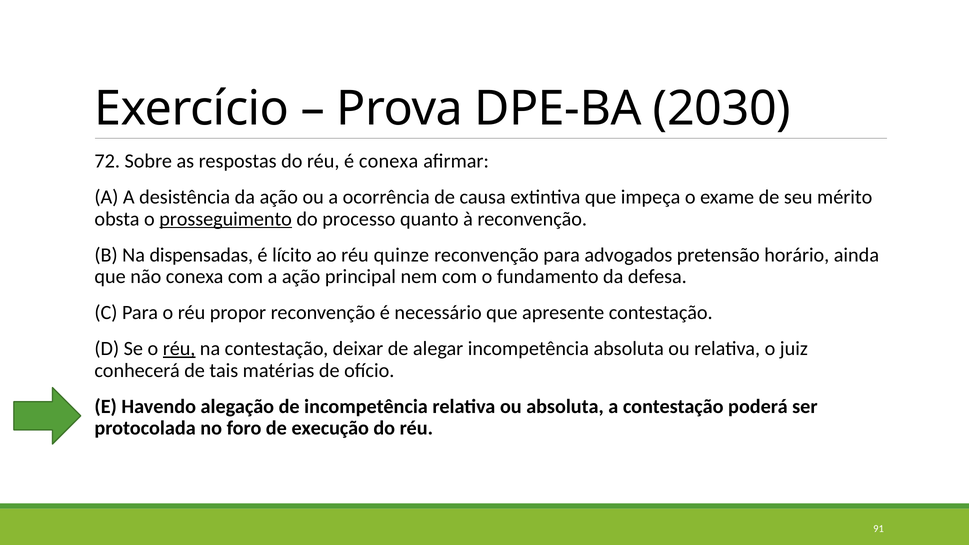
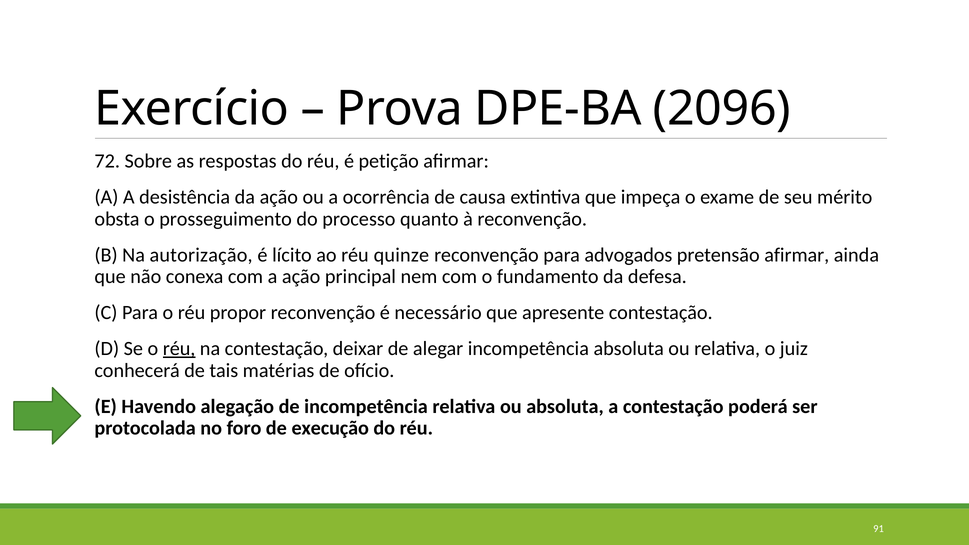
2030: 2030 -> 2096
é conexa: conexa -> petição
prosseguimento underline: present -> none
dispensadas: dispensadas -> autorização
pretensão horário: horário -> afirmar
